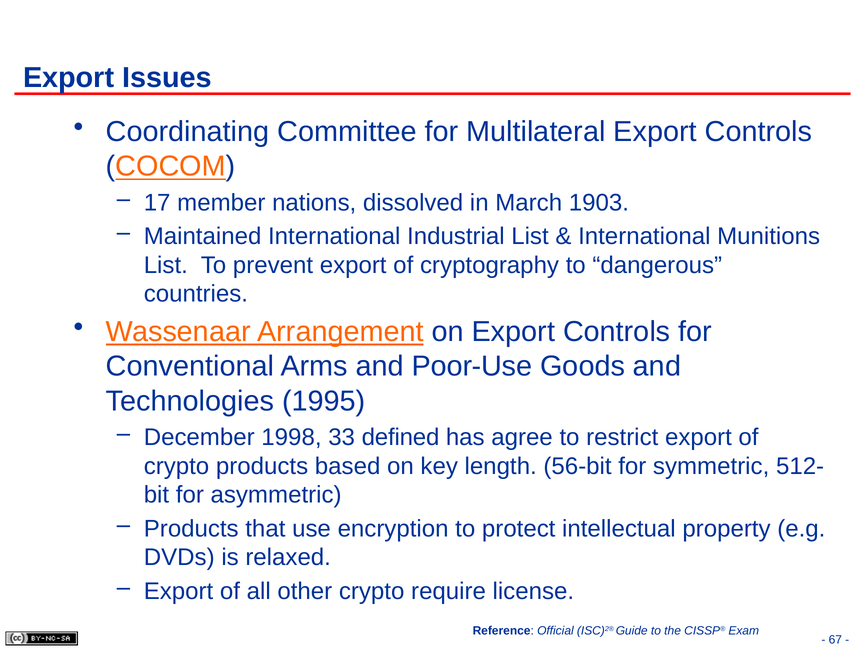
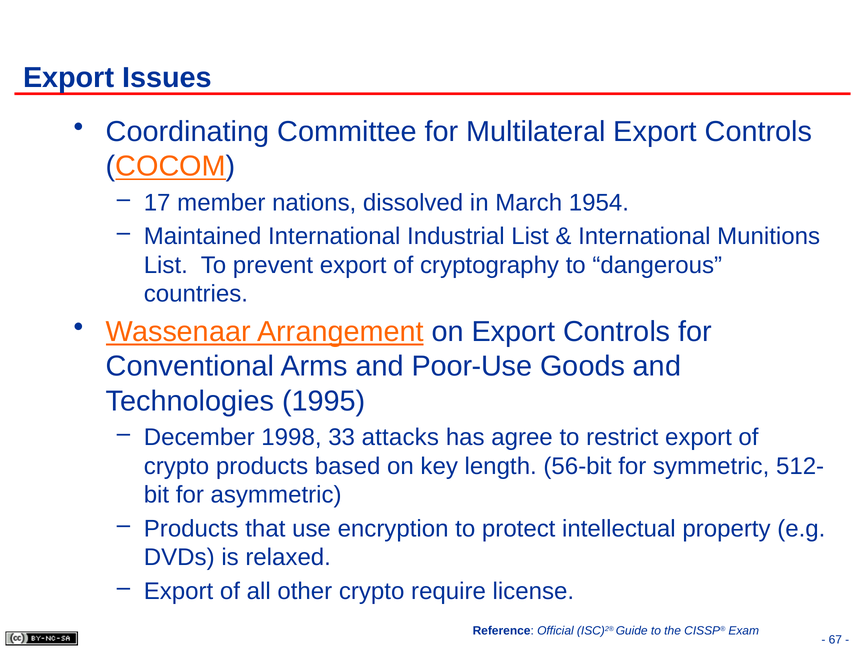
1903: 1903 -> 1954
defined: defined -> attacks
